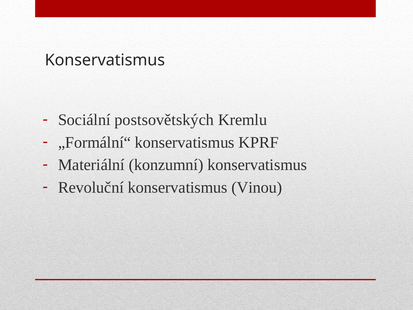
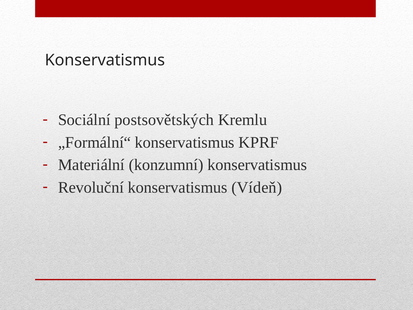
Vinou: Vinou -> Vídeň
